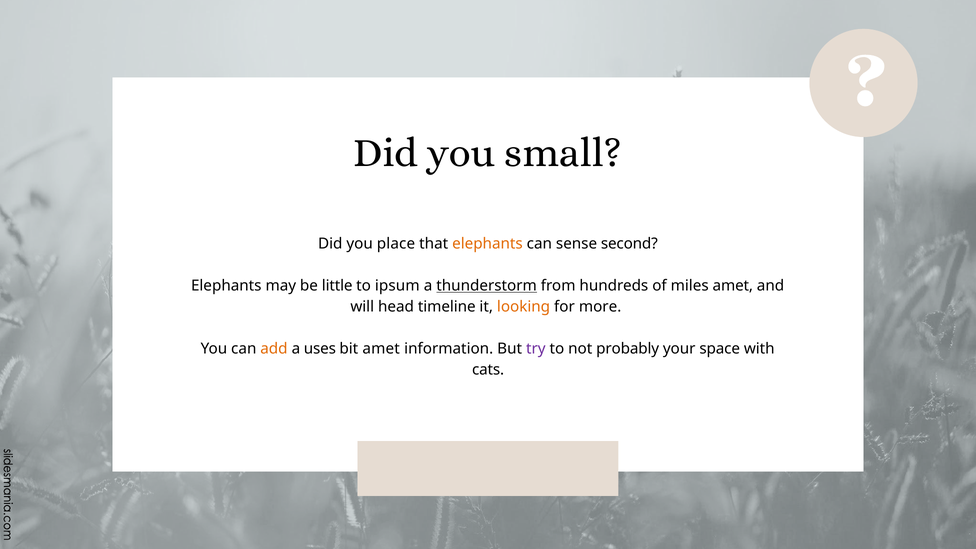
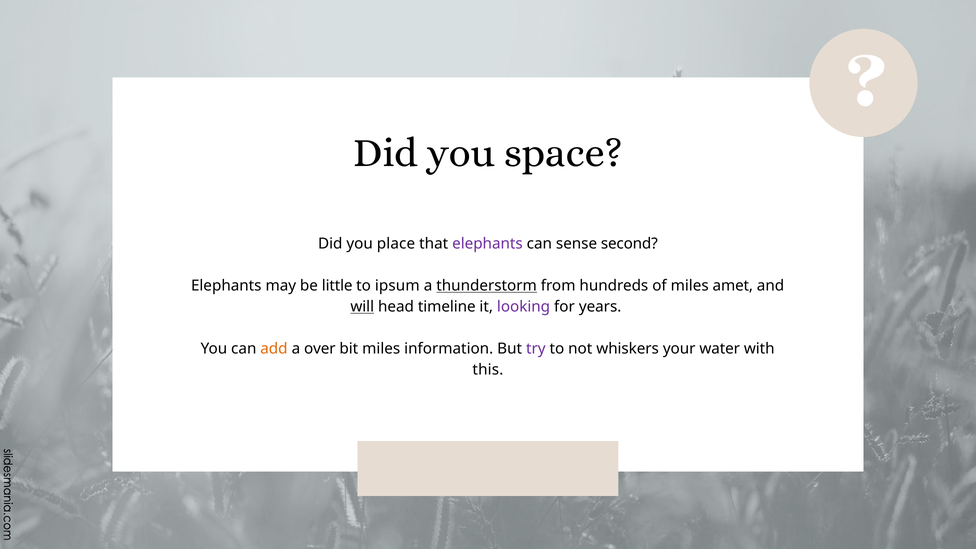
small: small -> space
elephants at (487, 244) colour: orange -> purple
will underline: none -> present
looking colour: orange -> purple
more: more -> years
uses: uses -> over
bit amet: amet -> miles
probably: probably -> whiskers
space: space -> water
cats: cats -> this
